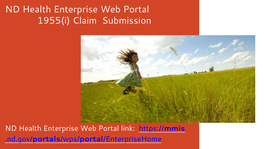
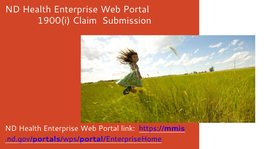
1955(i: 1955(i -> 1900(i
